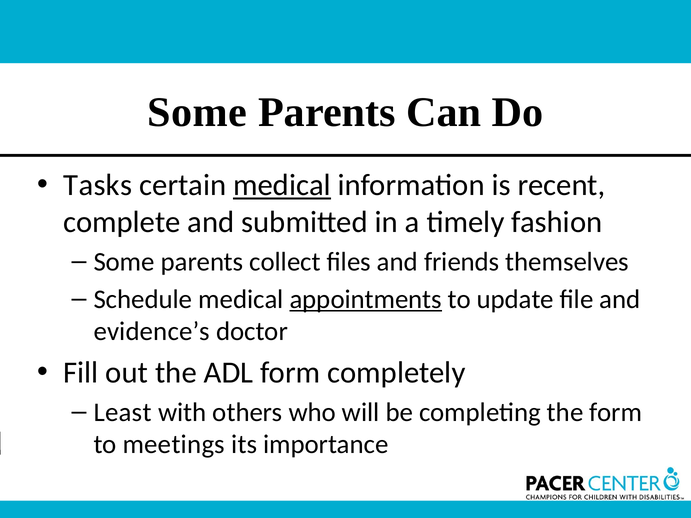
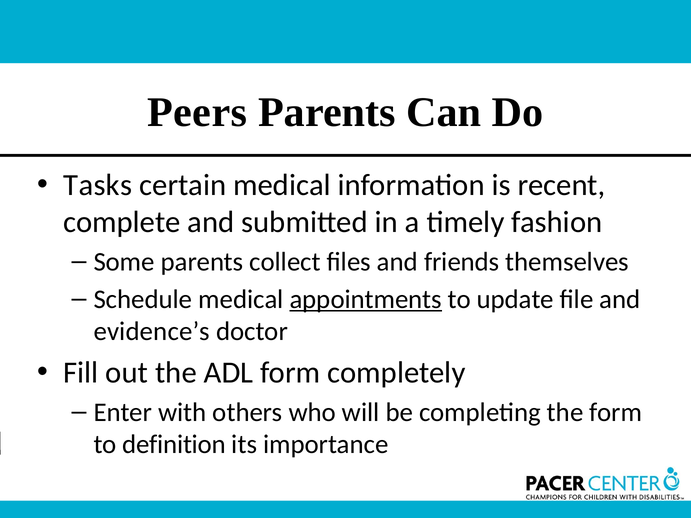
Some at (197, 112): Some -> Peers
medical at (282, 185) underline: present -> none
Least: Least -> Enter
meetings: meetings -> definition
